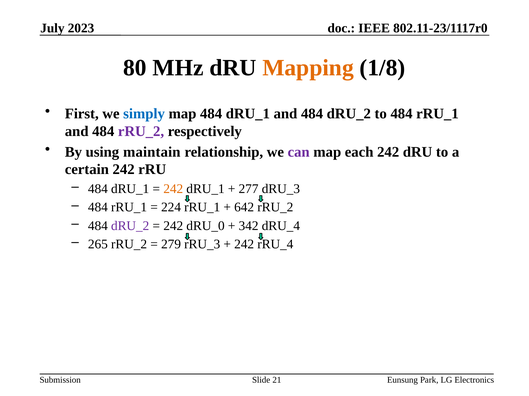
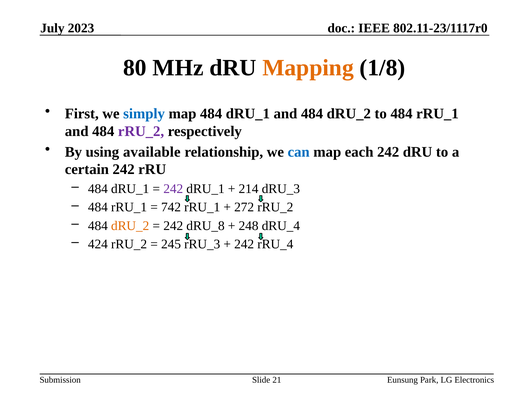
maintain: maintain -> available
can colour: purple -> blue
242 at (173, 189) colour: orange -> purple
277: 277 -> 214
224: 224 -> 742
642: 642 -> 272
dRU_2 at (130, 226) colour: purple -> orange
dRU_0: dRU_0 -> dRU_8
342: 342 -> 248
265: 265 -> 424
279: 279 -> 245
